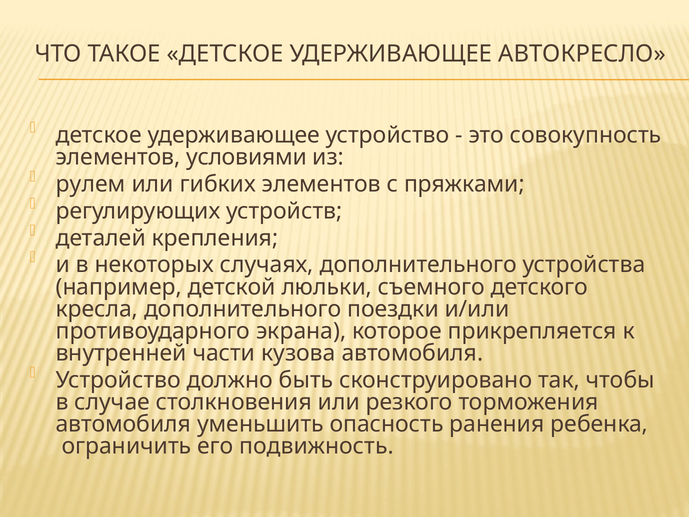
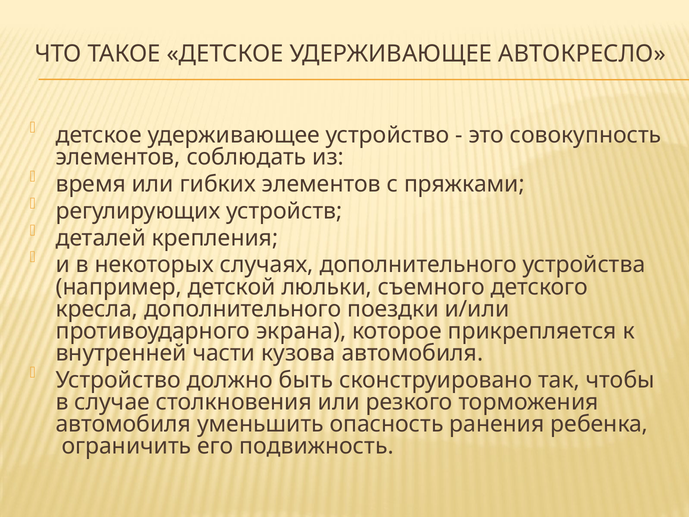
условиями: условиями -> соблюдать
рулем: рулем -> время
